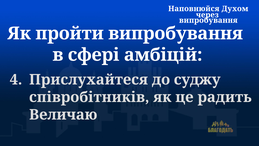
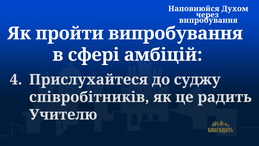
Величаю: Величаю -> Учителю
